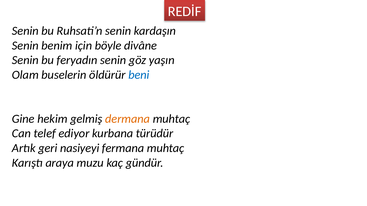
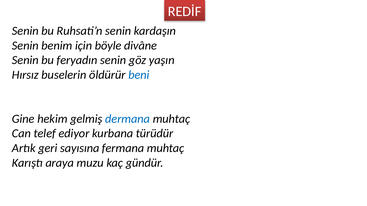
Olam: Olam -> Hırsız
dermana colour: orange -> blue
nasiyeyi: nasiyeyi -> sayısına
